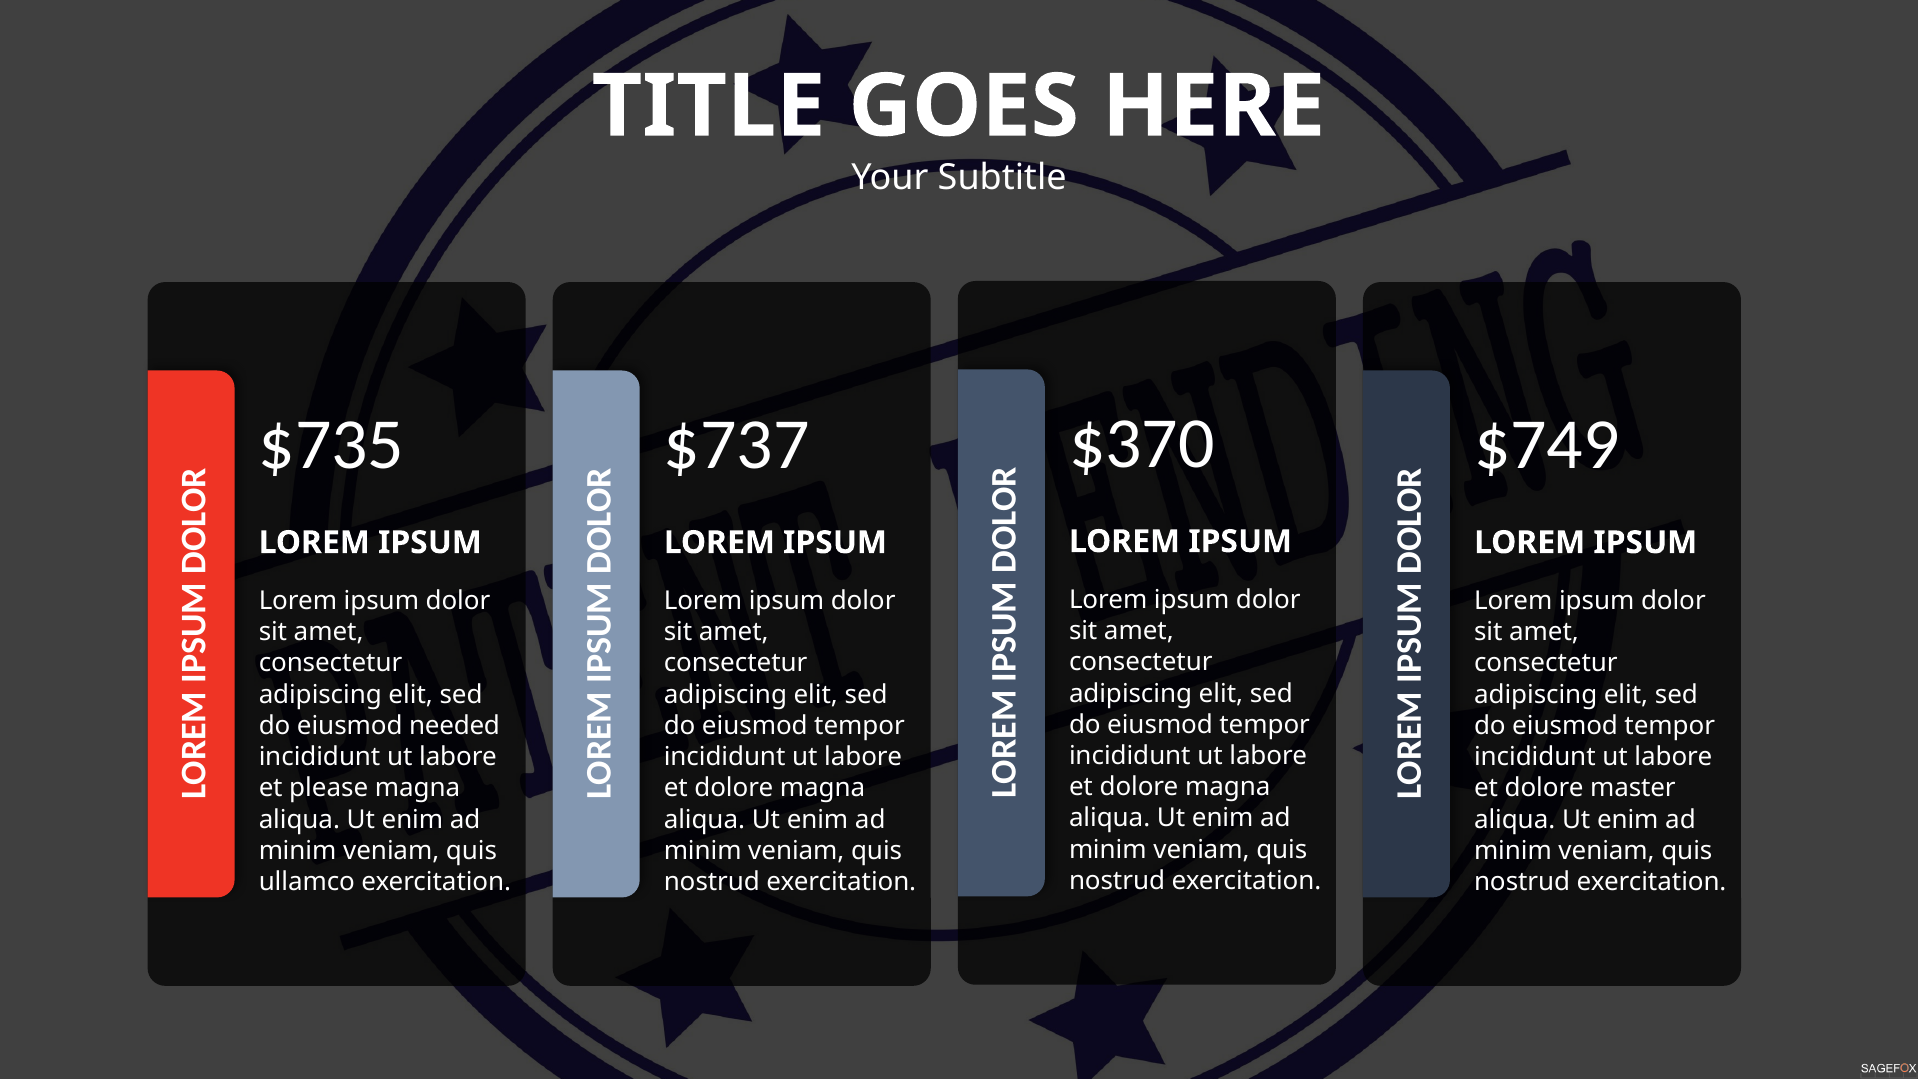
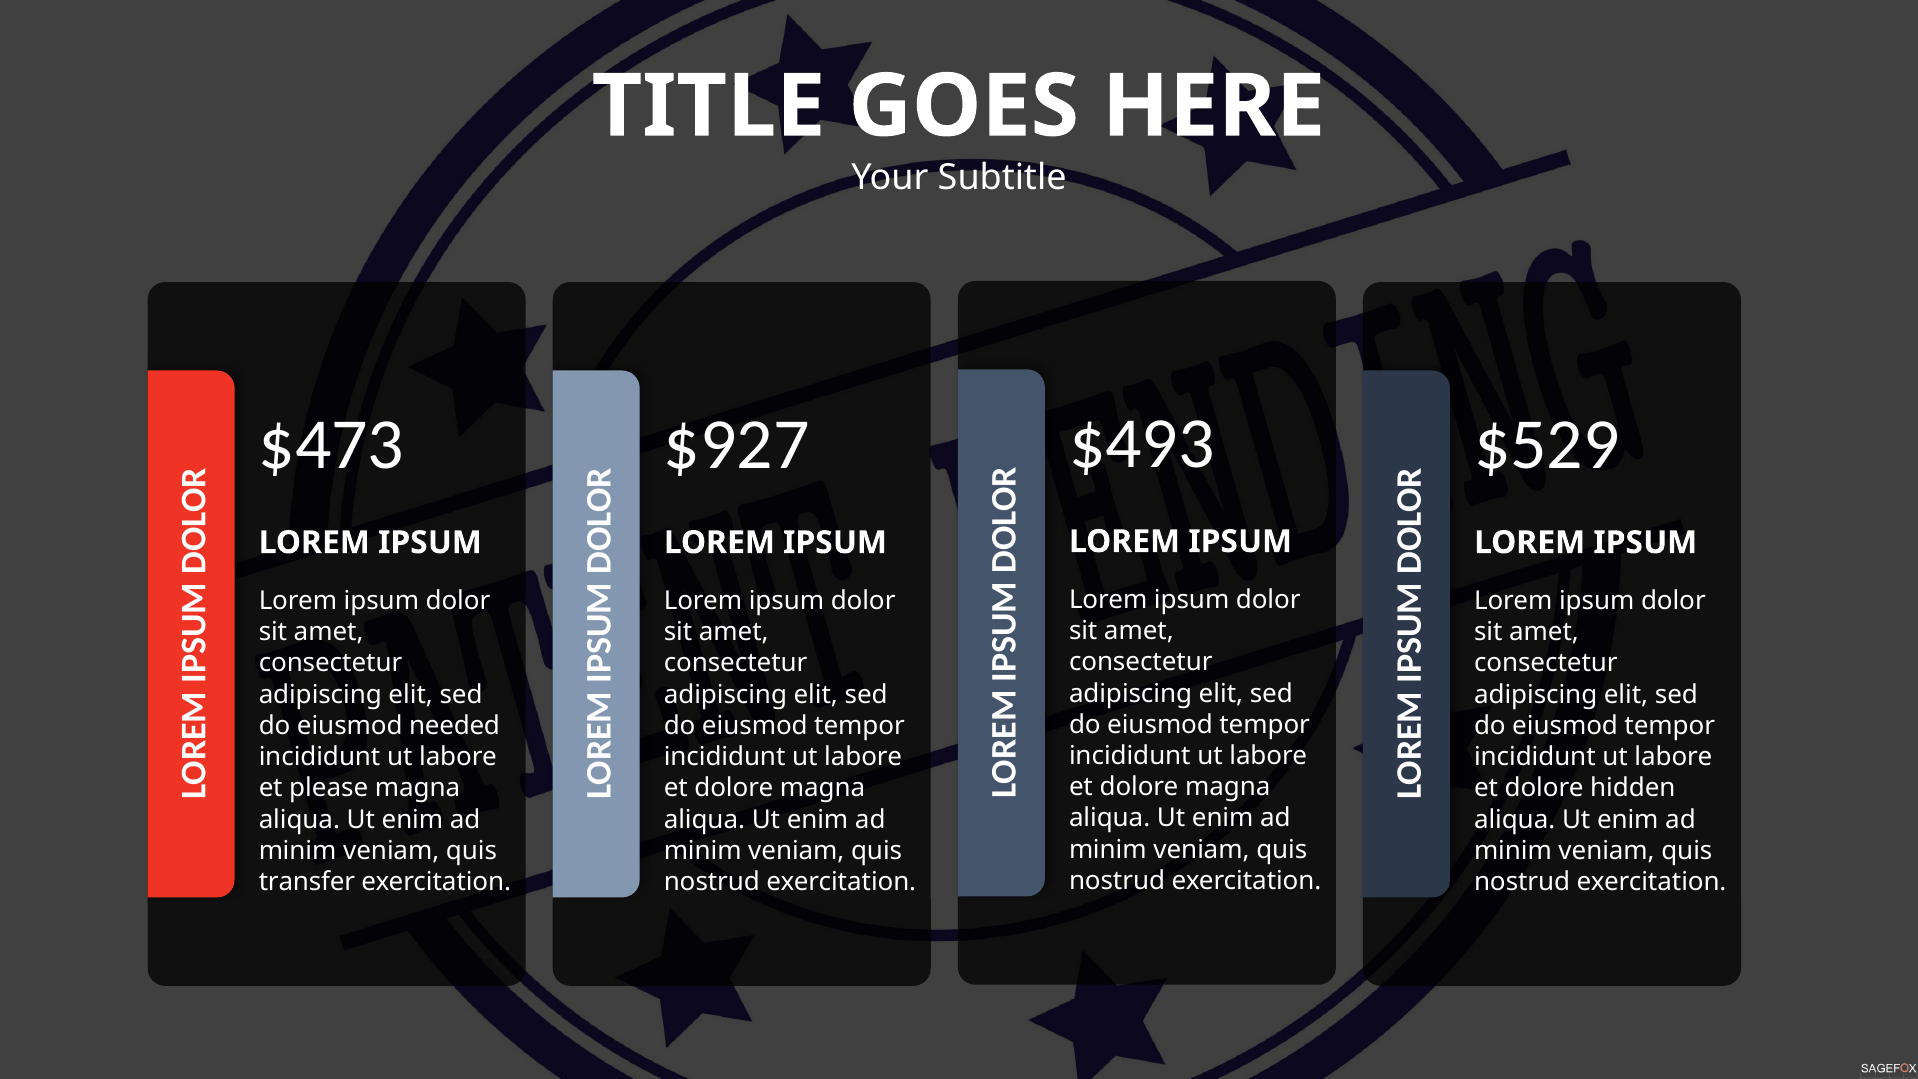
$370: $370 -> $493
$735: $735 -> $473
$737: $737 -> $927
$749: $749 -> $529
master: master -> hidden
ullamco: ullamco -> transfer
